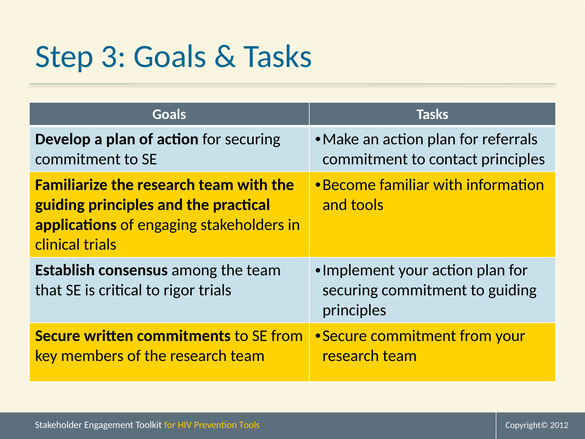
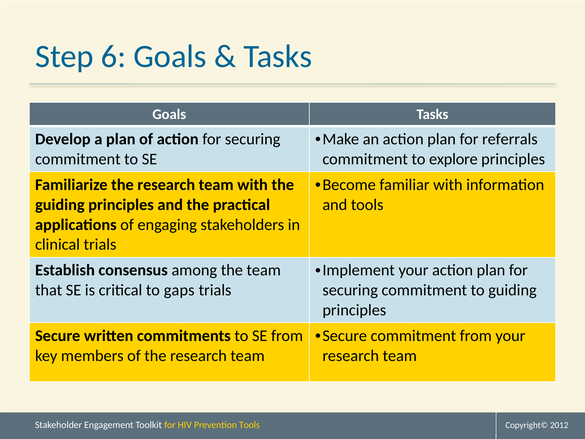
3: 3 -> 6
contact: contact -> explore
rigor: rigor -> gaps
